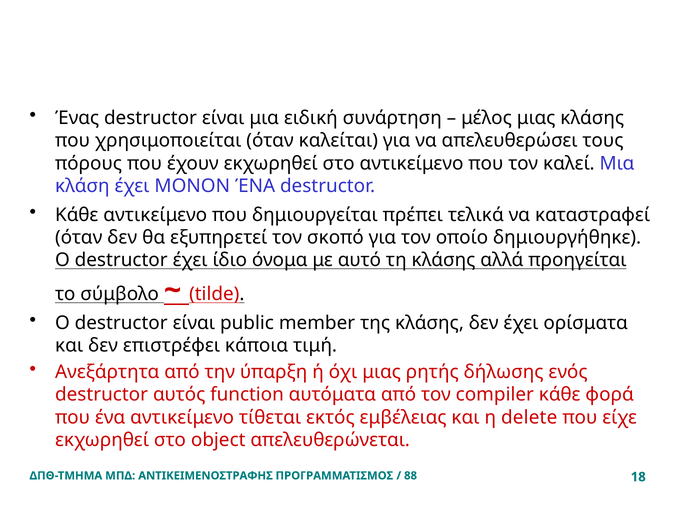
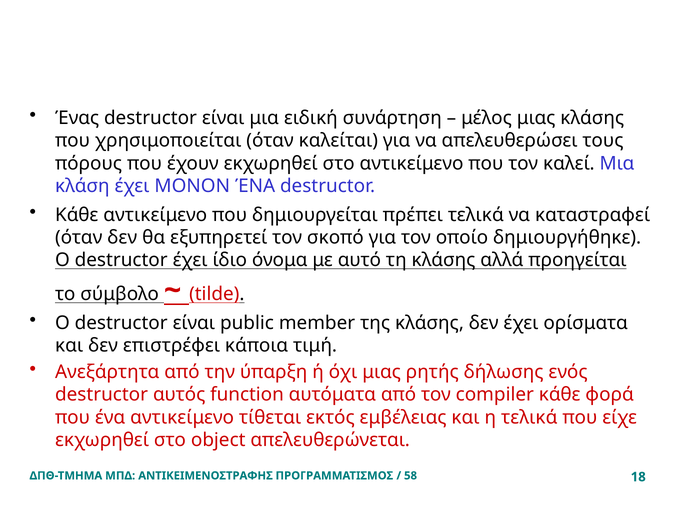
η delete: delete -> τελικά
88: 88 -> 58
